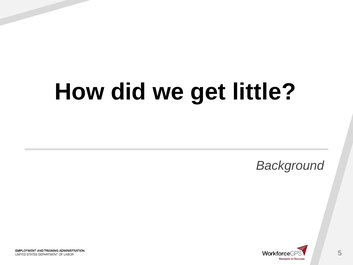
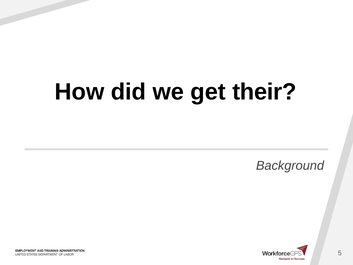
little: little -> their
